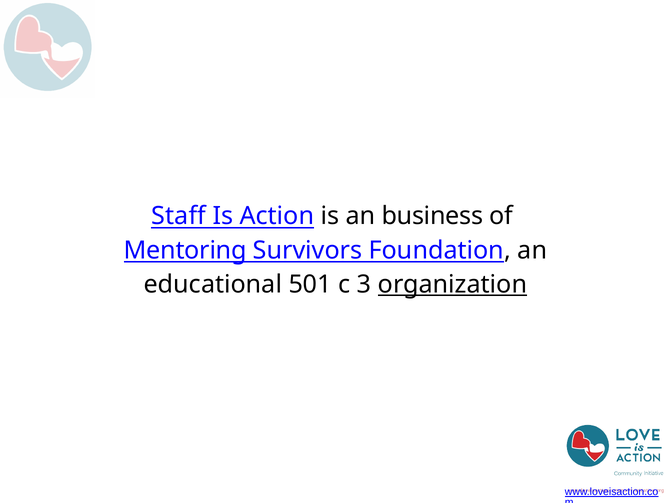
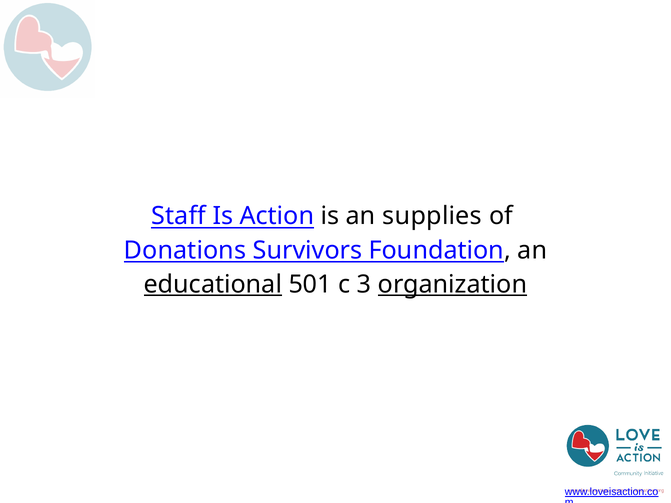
business: business -> supplies
Mentoring: Mentoring -> Donations
educational underline: none -> present
